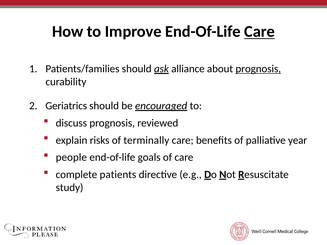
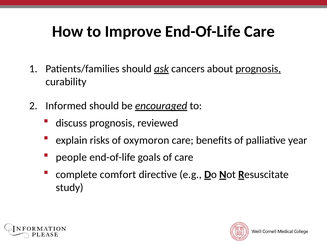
Care at (260, 32) underline: present -> none
alliance: alliance -> cancers
Geriatrics: Geriatrics -> Informed
terminally: terminally -> oxymoron
patients: patients -> comfort
